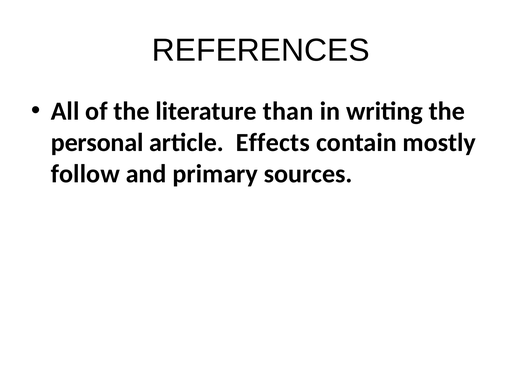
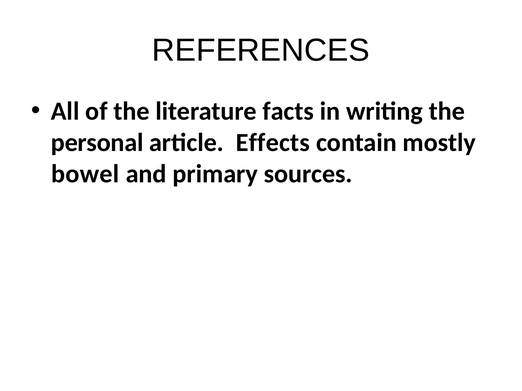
than: than -> facts
follow: follow -> bowel
